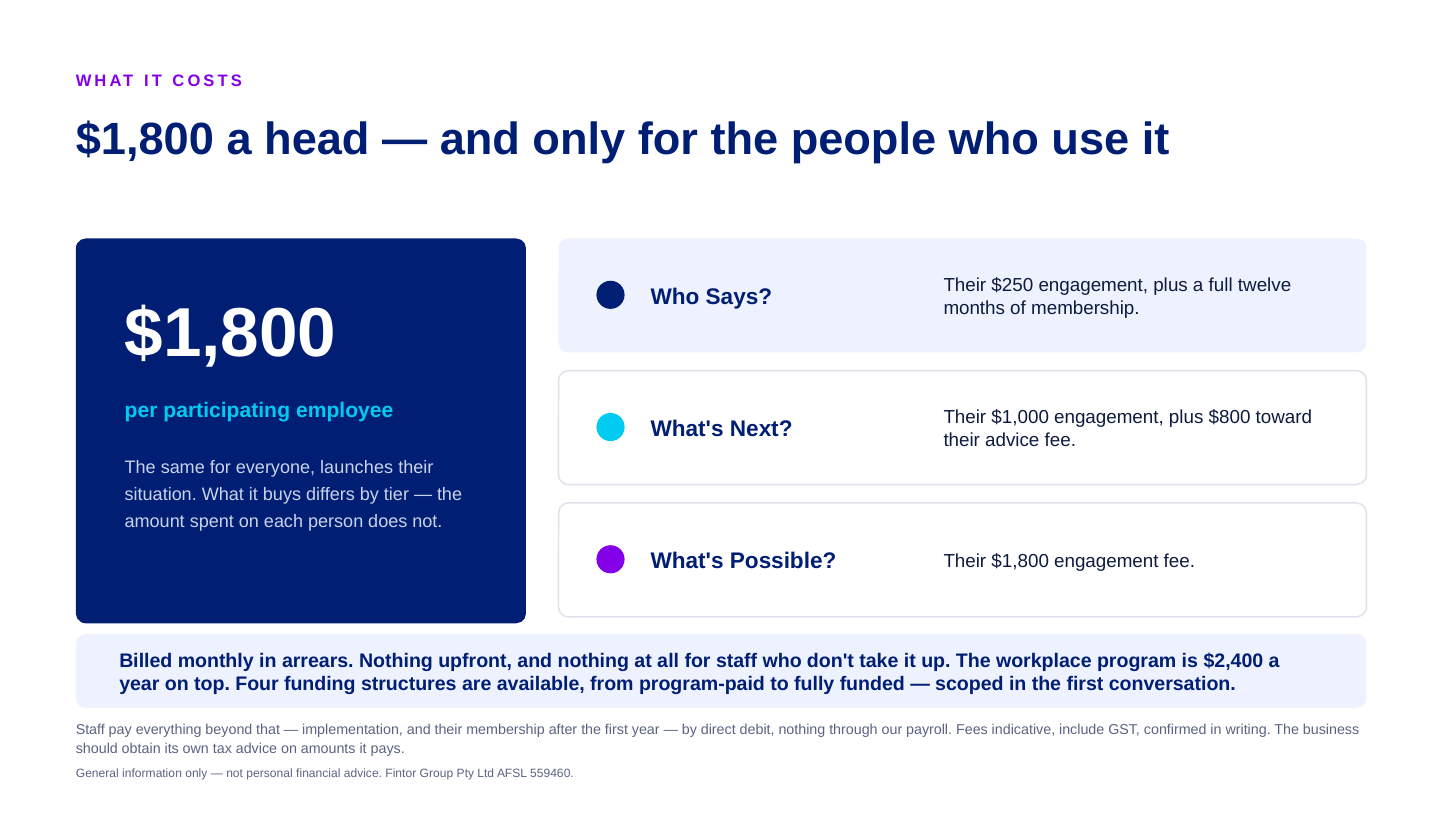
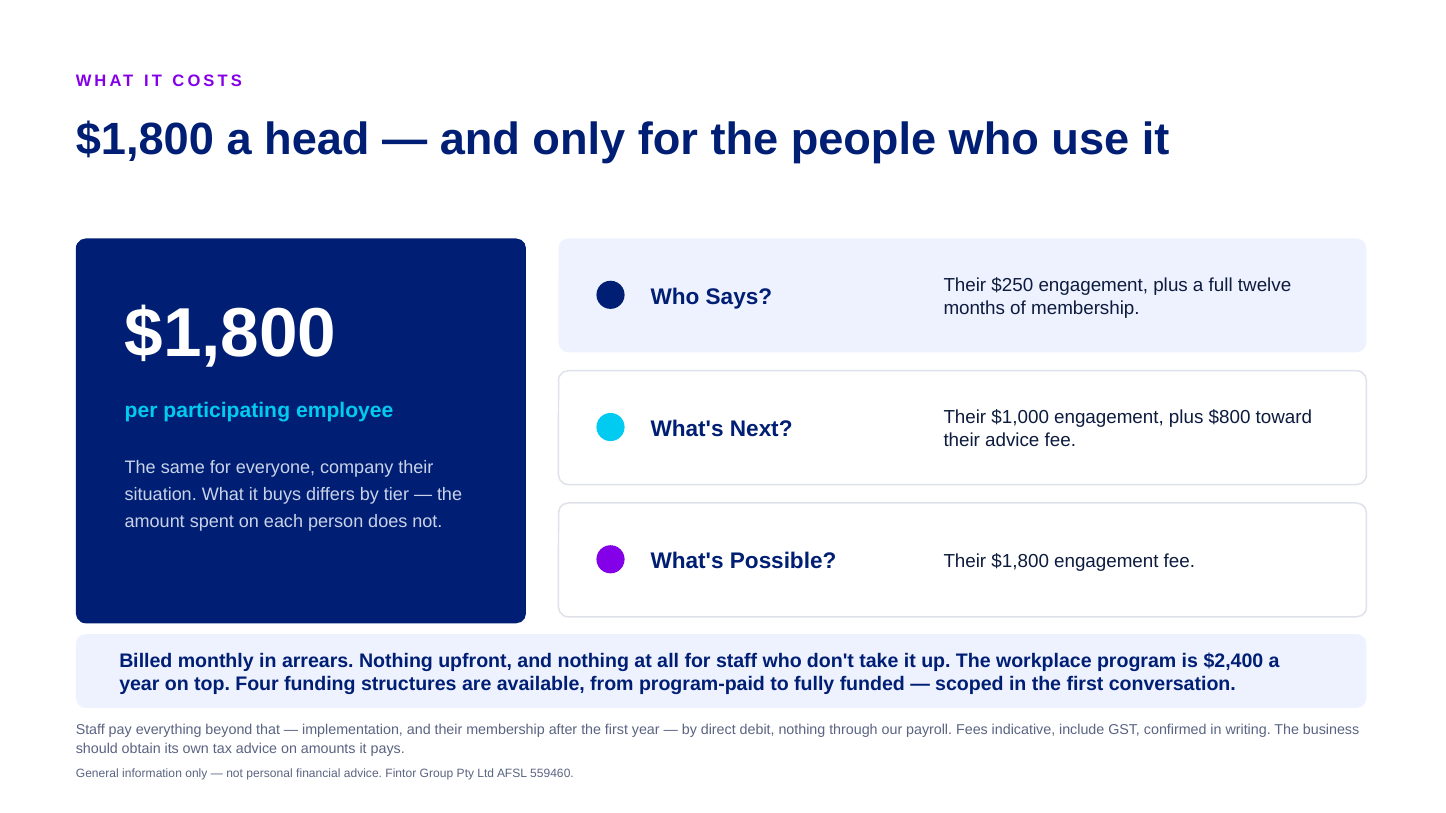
launches: launches -> company
